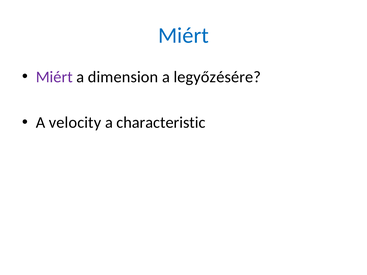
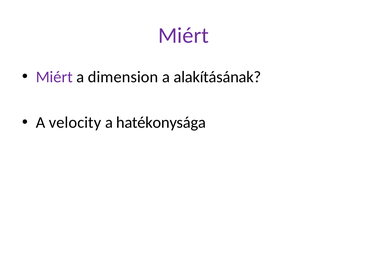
Miért at (183, 36) colour: blue -> purple
legyőzésére: legyőzésére -> alakításának
characteristic: characteristic -> hatékonysága
